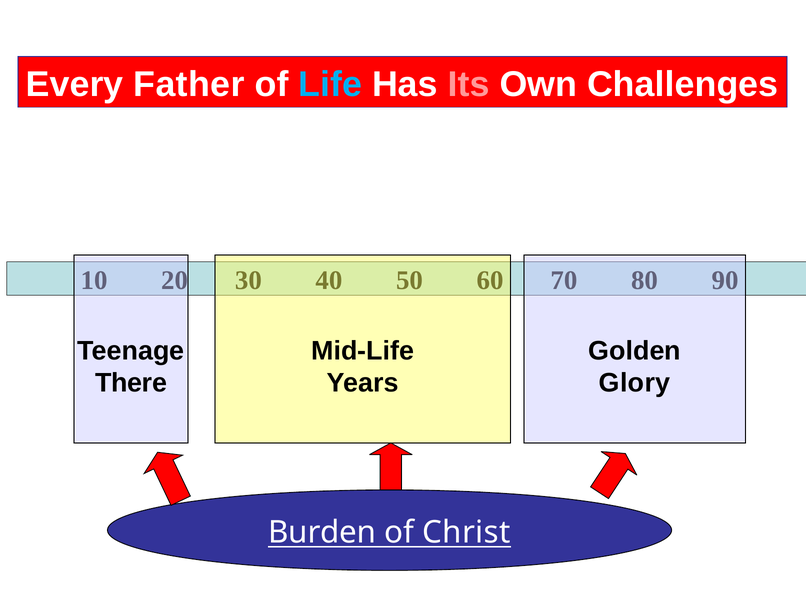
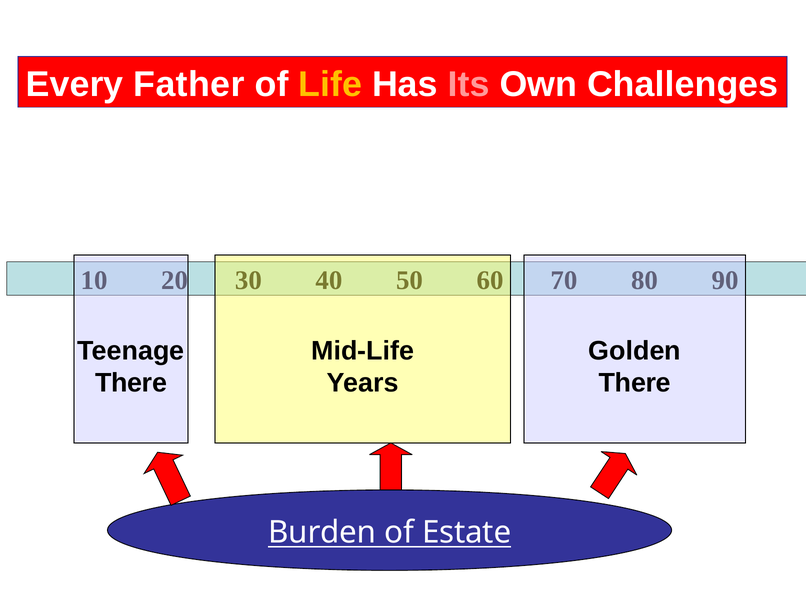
Life colour: light blue -> yellow
Glory at (635, 383): Glory -> There
Christ: Christ -> Estate
